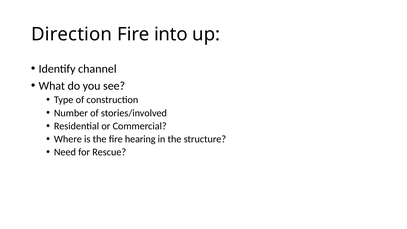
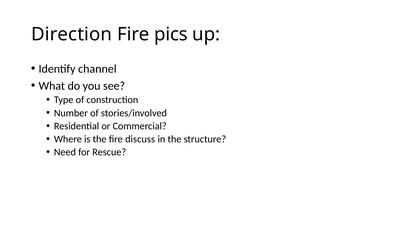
into: into -> pics
hearing: hearing -> discuss
